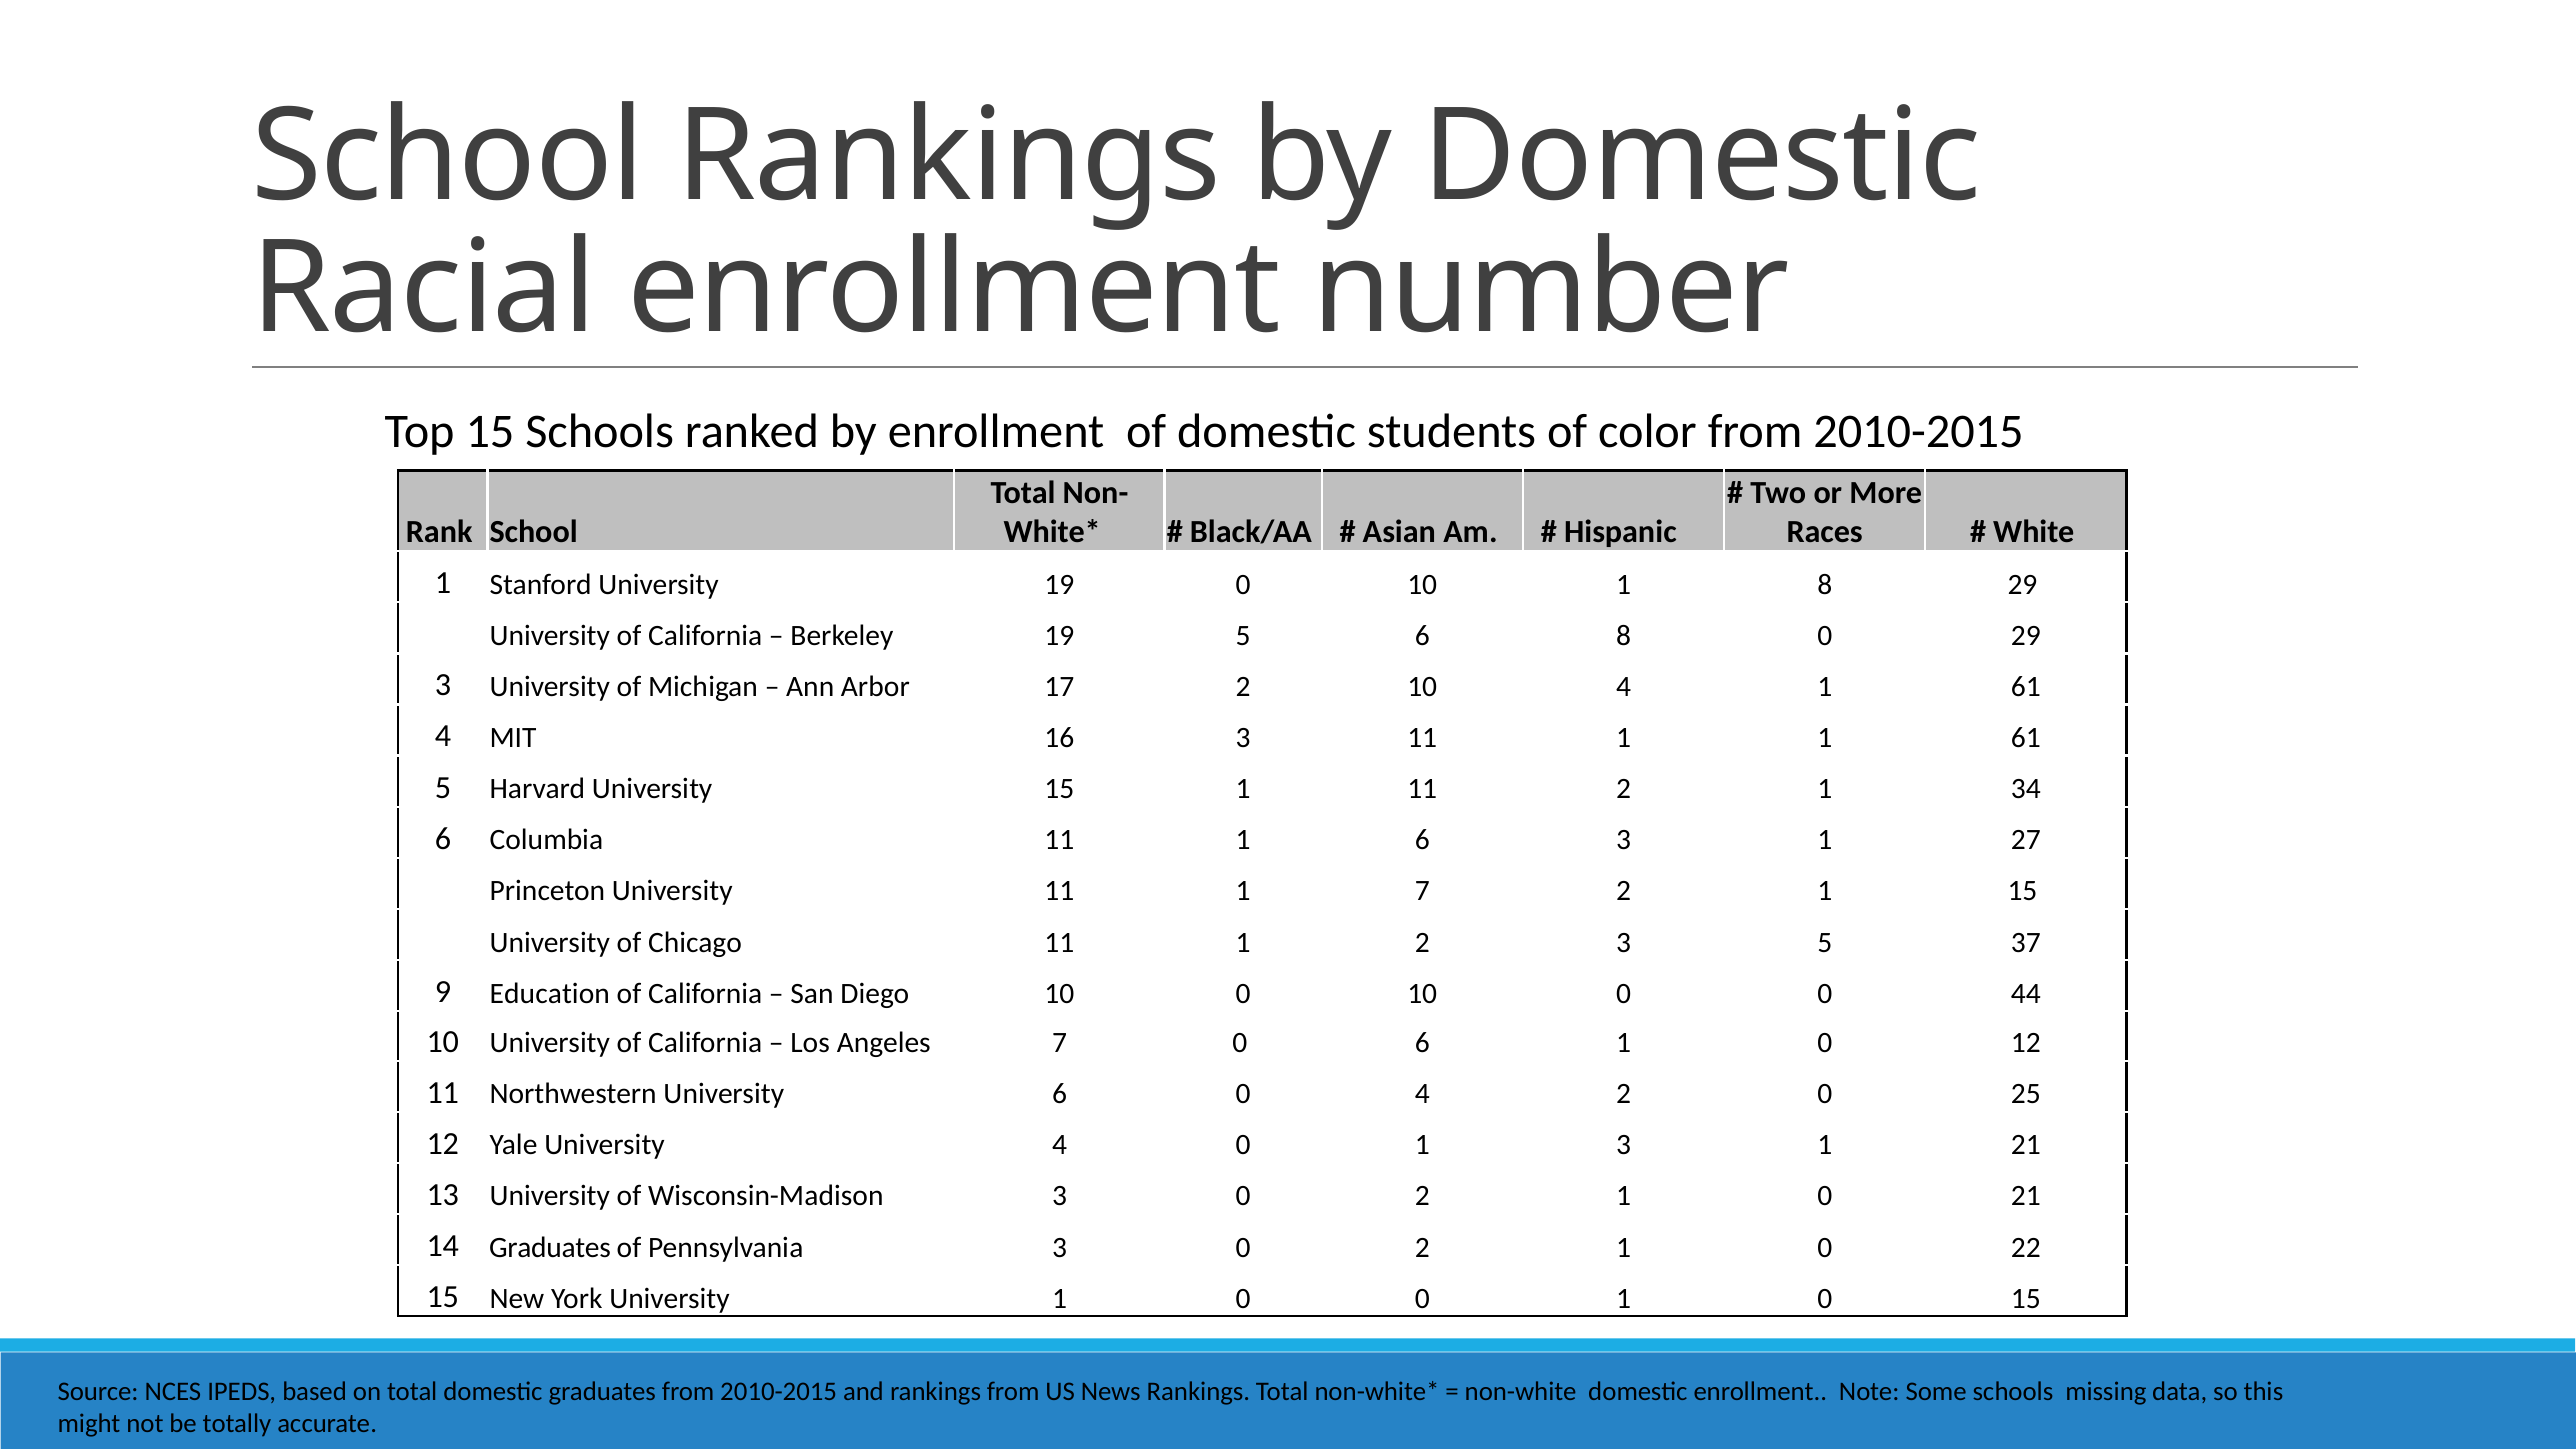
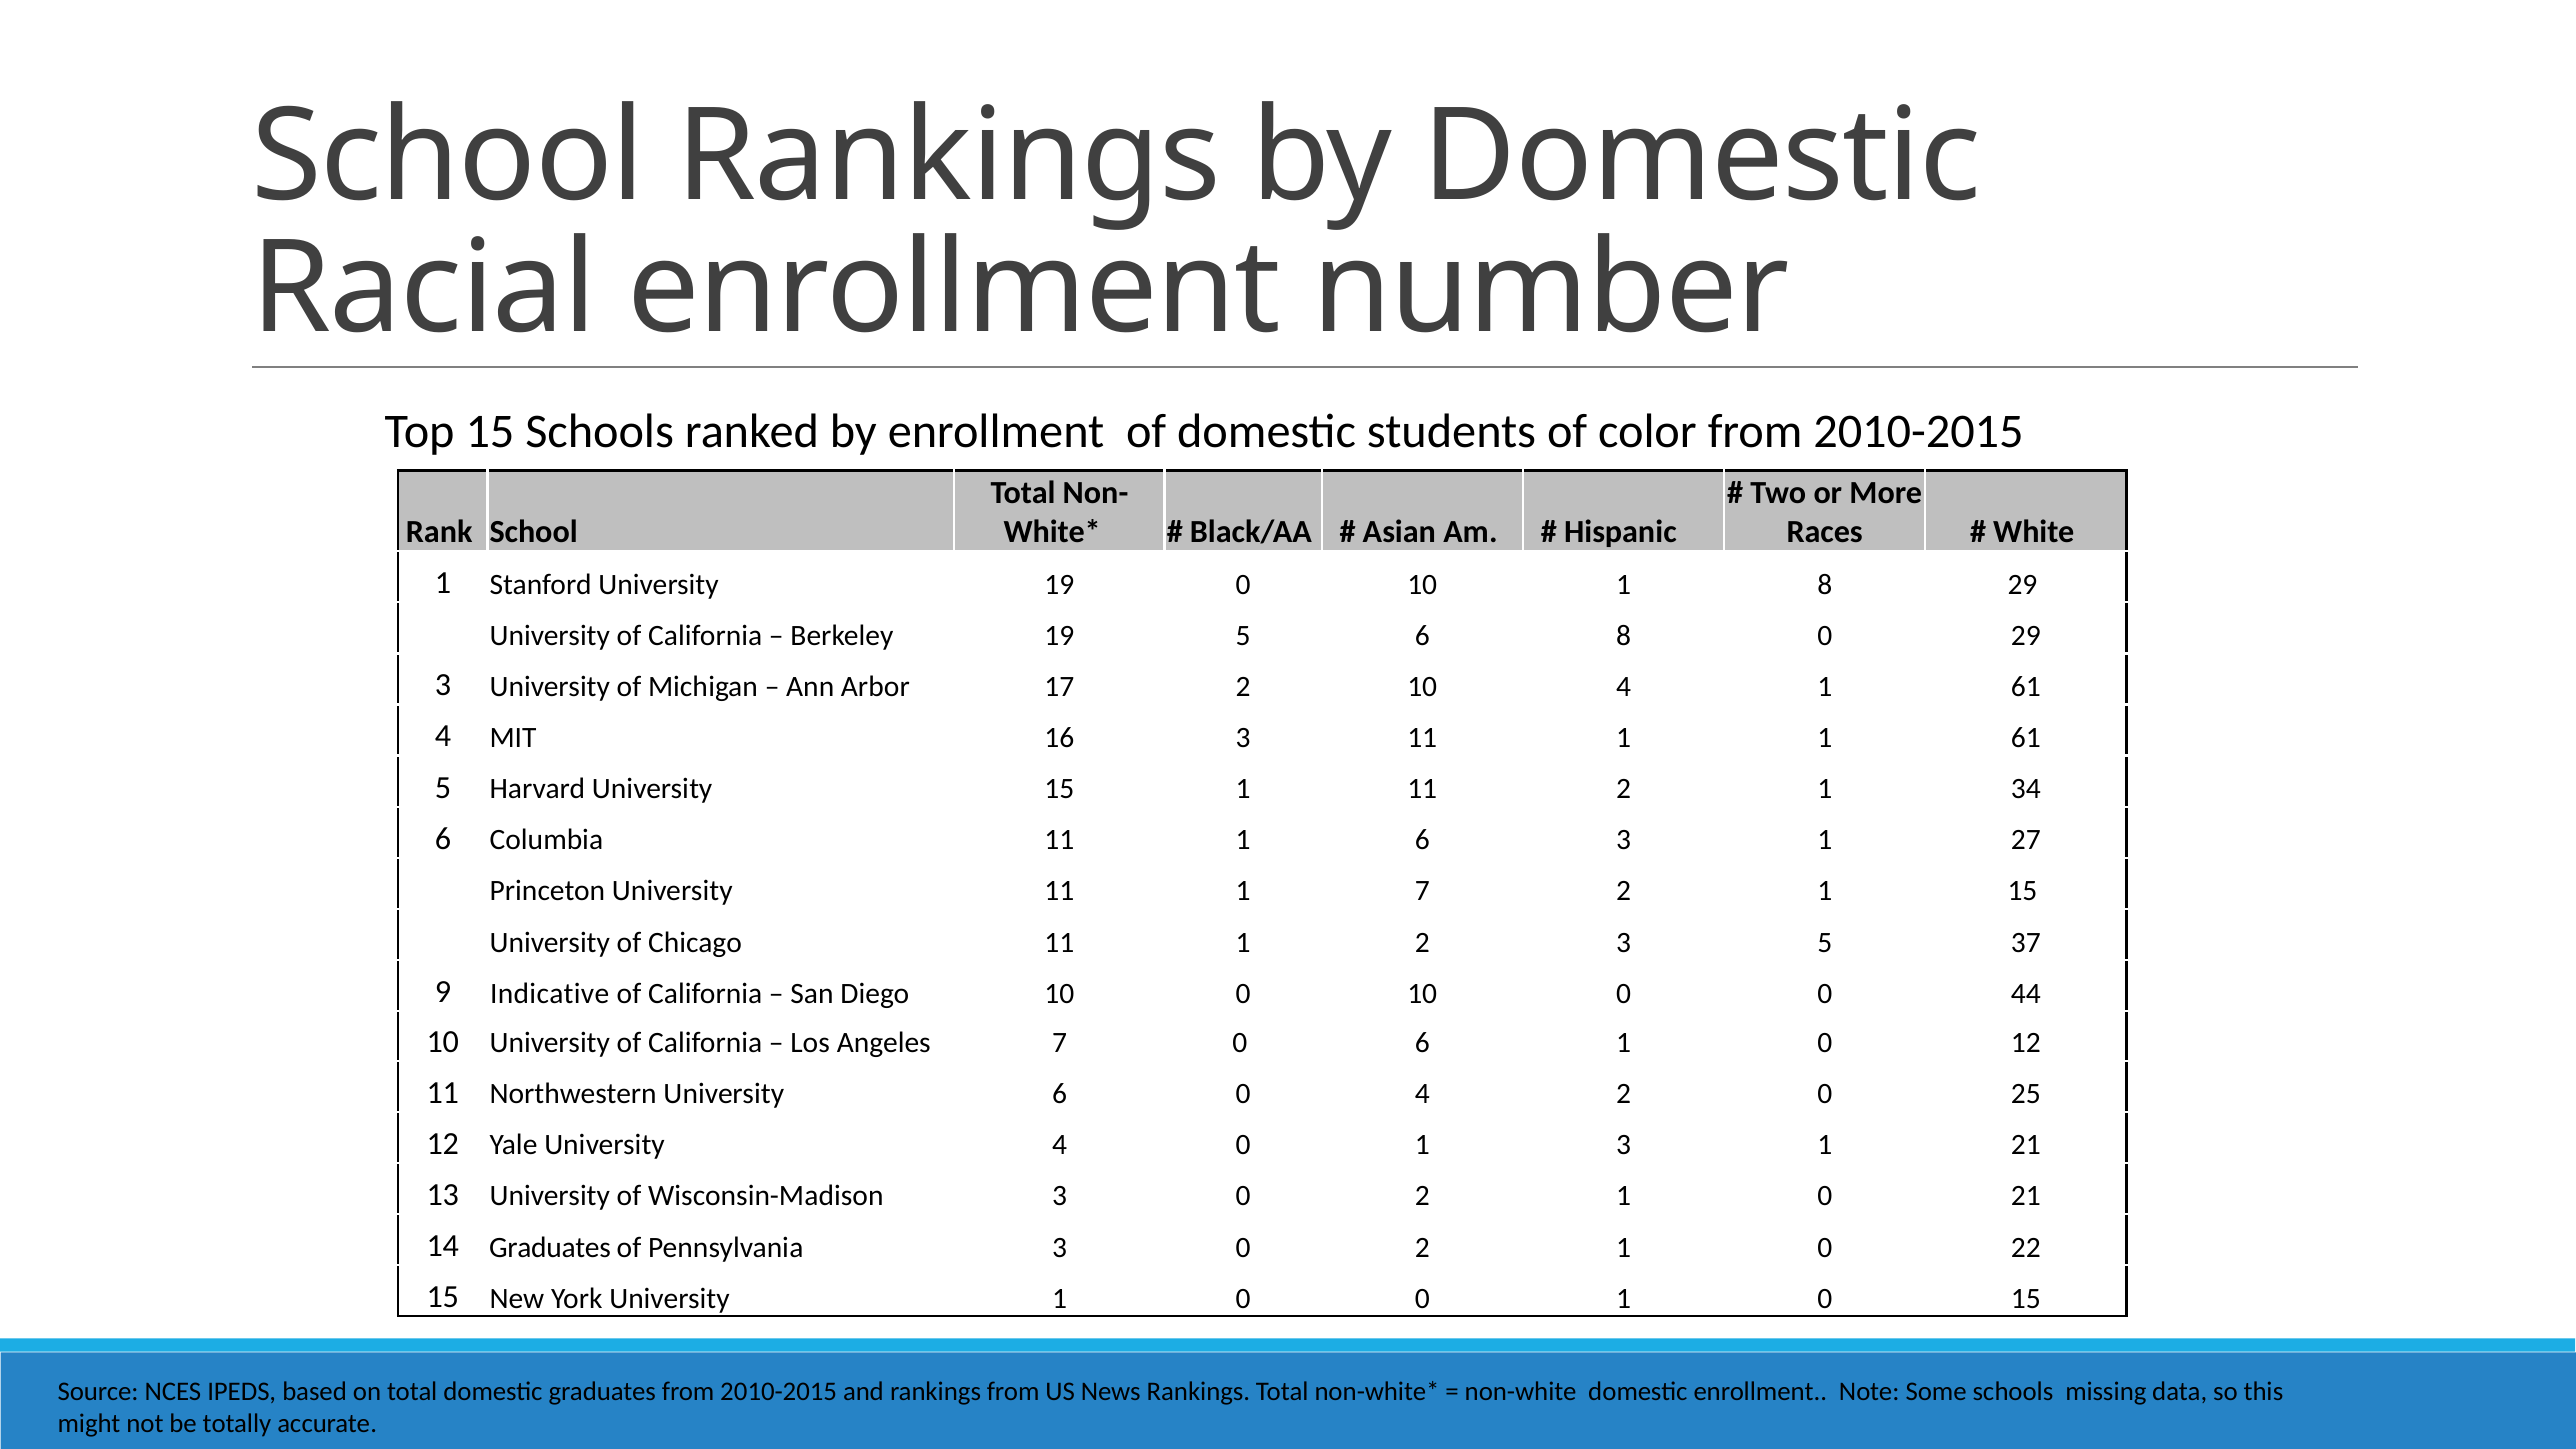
Education: Education -> Indicative
